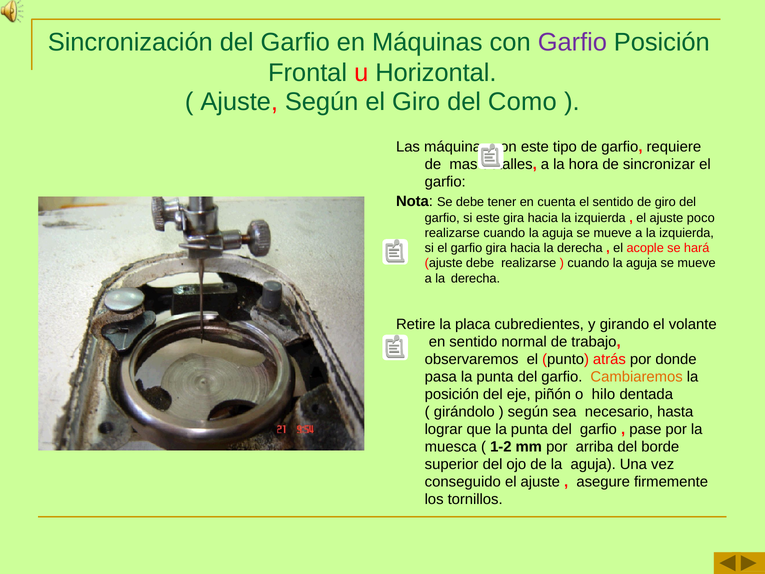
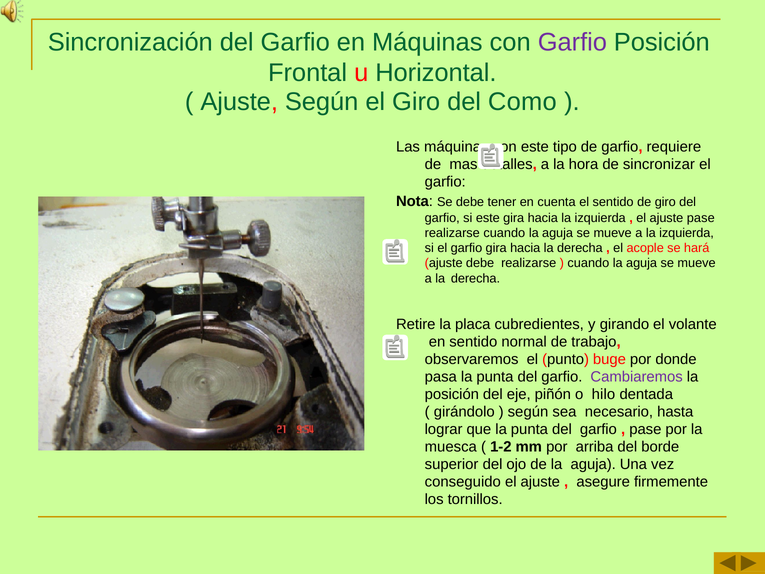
ajuste poco: poco -> pase
atrás: atrás -> buge
Cambiaremos colour: orange -> purple
